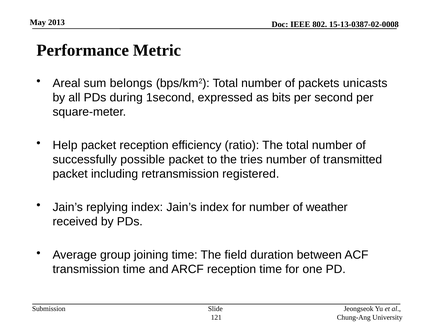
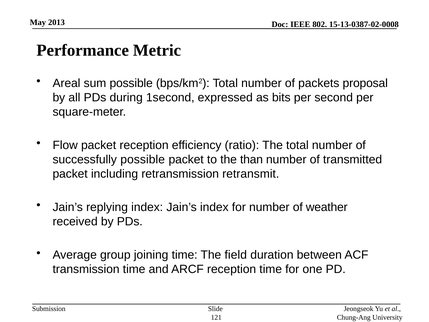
sum belongs: belongs -> possible
unicasts: unicasts -> proposal
Help: Help -> Flow
tries: tries -> than
registered: registered -> retransmit
